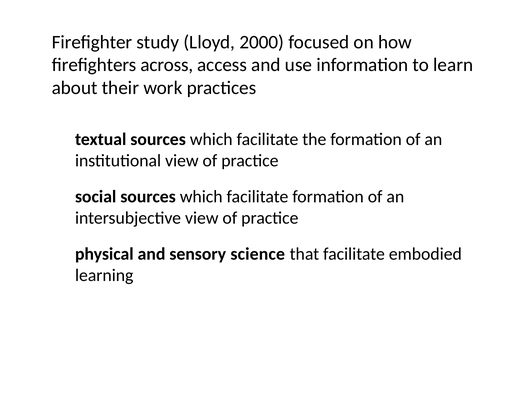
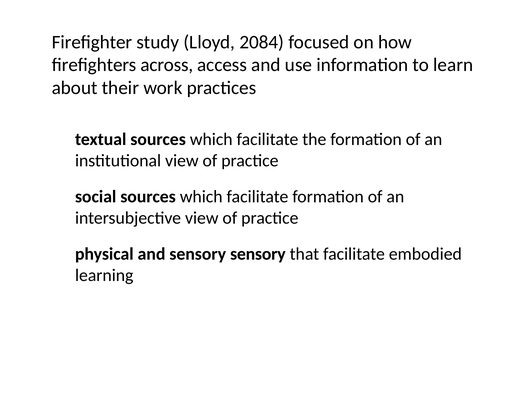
2000: 2000 -> 2084
sensory science: science -> sensory
